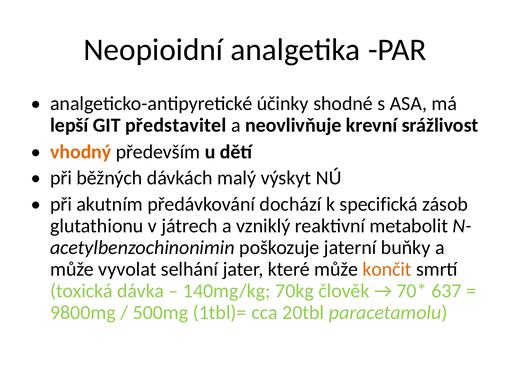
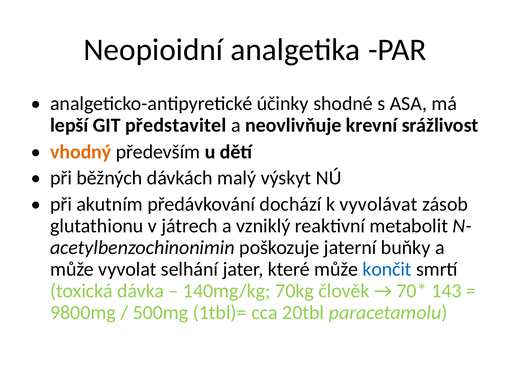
specifická: specifická -> vyvolávat
končit colour: orange -> blue
637: 637 -> 143
